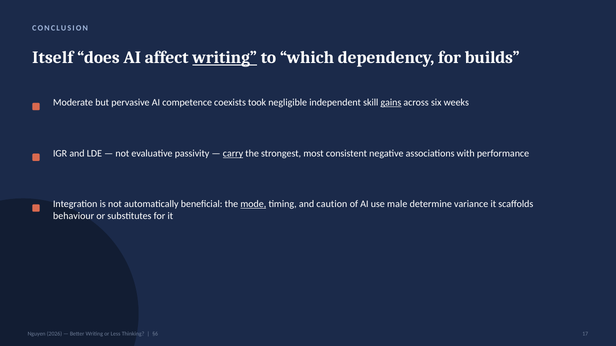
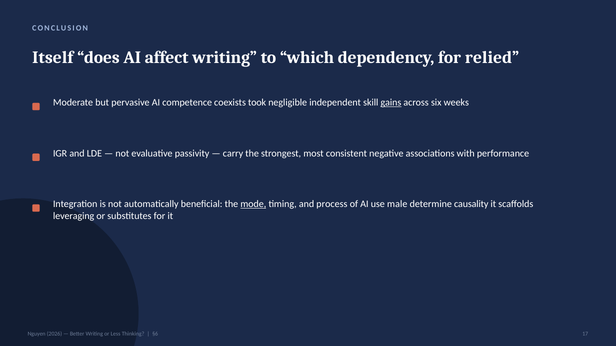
writing at (225, 58) underline: present -> none
builds: builds -> relied
carry underline: present -> none
caution: caution -> process
variance: variance -> causality
behaviour: behaviour -> leveraging
